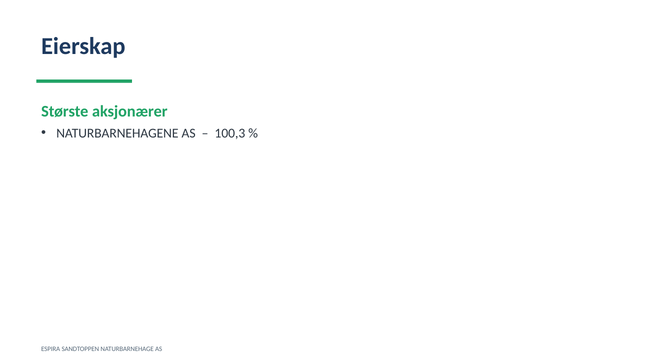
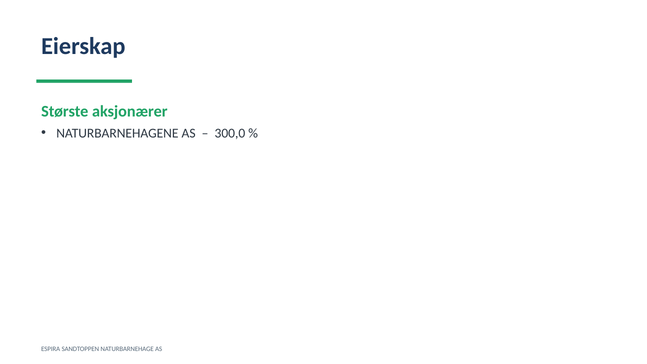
100,3: 100,3 -> 300,0
